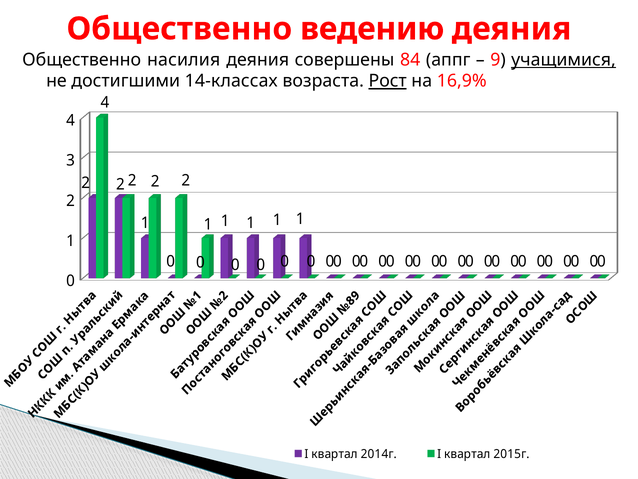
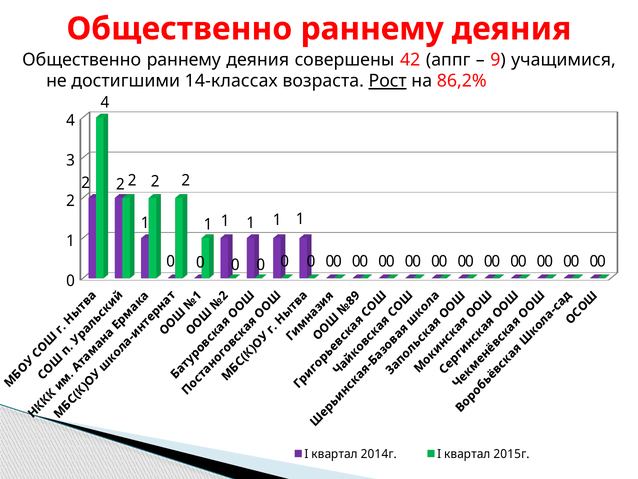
ведению at (372, 29): ведению -> раннему
насилия at (184, 60): насилия -> раннему
84: 84 -> 42
учащимися underline: present -> none
16,9%: 16,9% -> 86,2%
